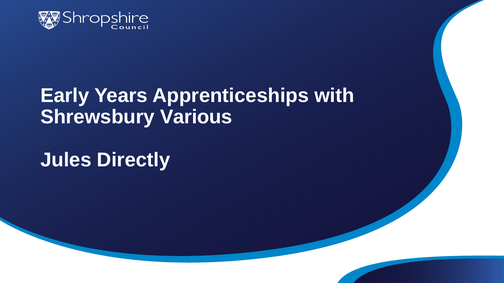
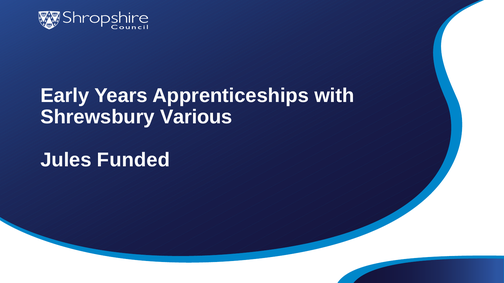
Directly: Directly -> Funded
